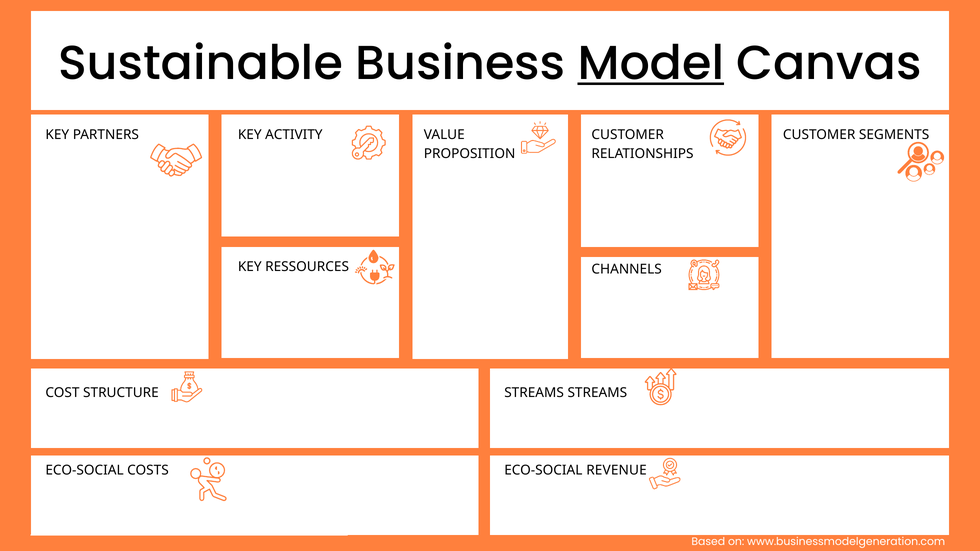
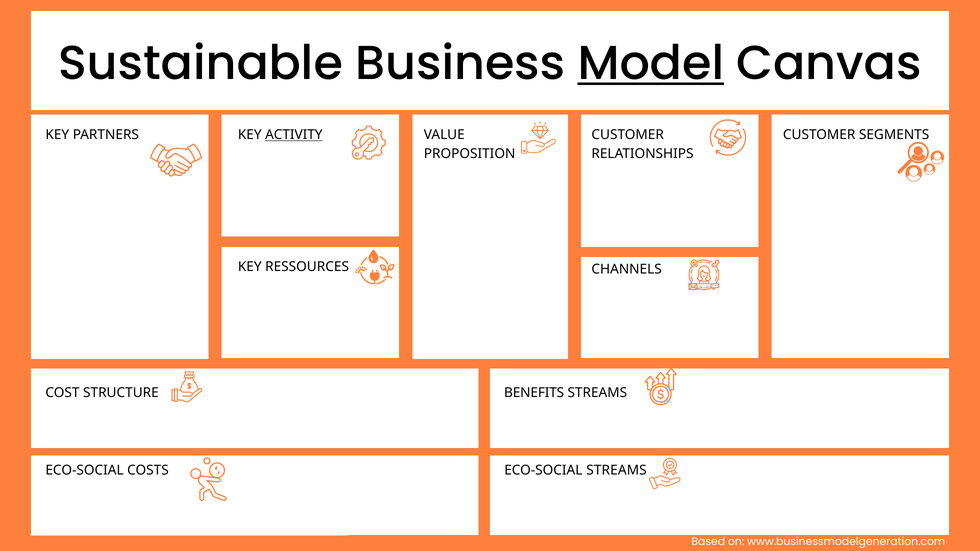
ACTIVITY underline: none -> present
STRUCTURE STREAMS: STREAMS -> BENEFITS
ECO-SOCIAL REVENUE: REVENUE -> STREAMS
